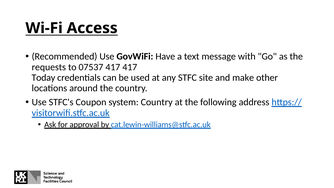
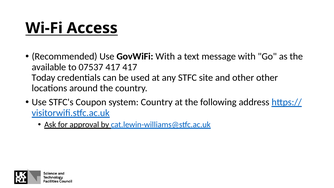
GovWiFi Have: Have -> With
requests: requests -> available
and make: make -> other
